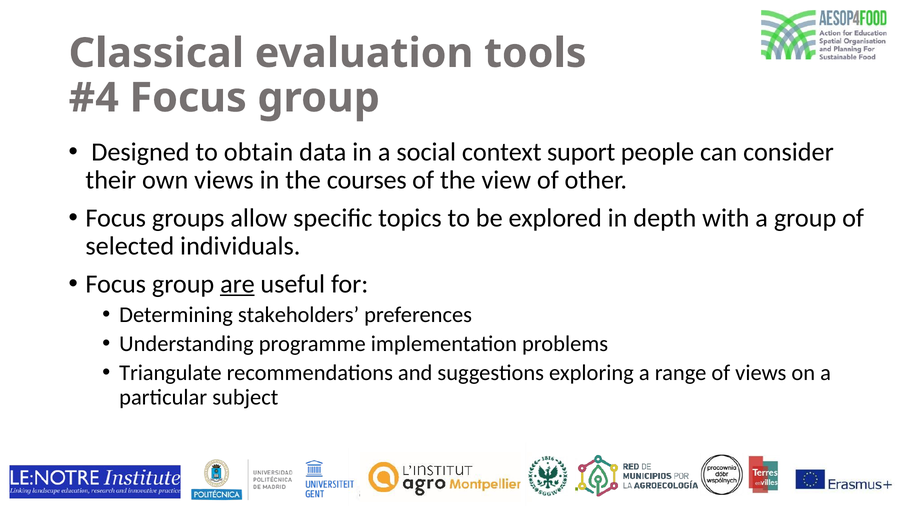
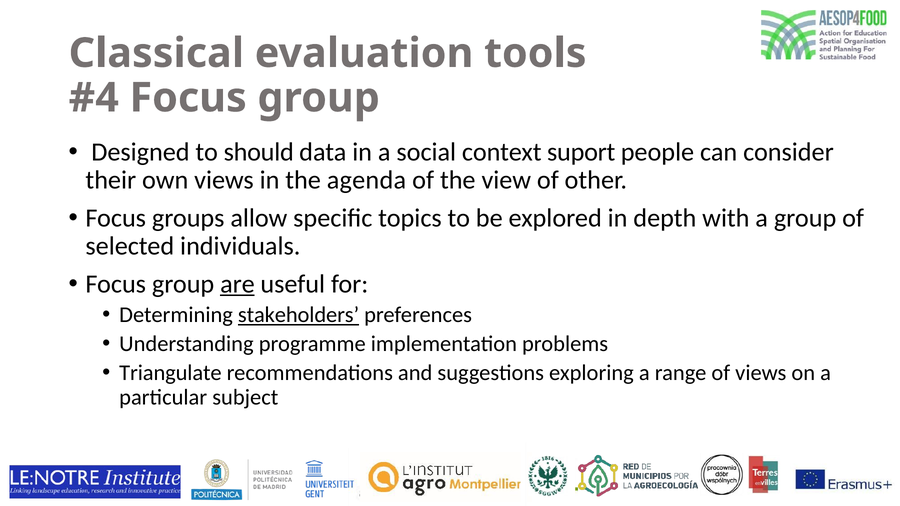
obtain: obtain -> should
courses: courses -> agenda
stakeholders underline: none -> present
